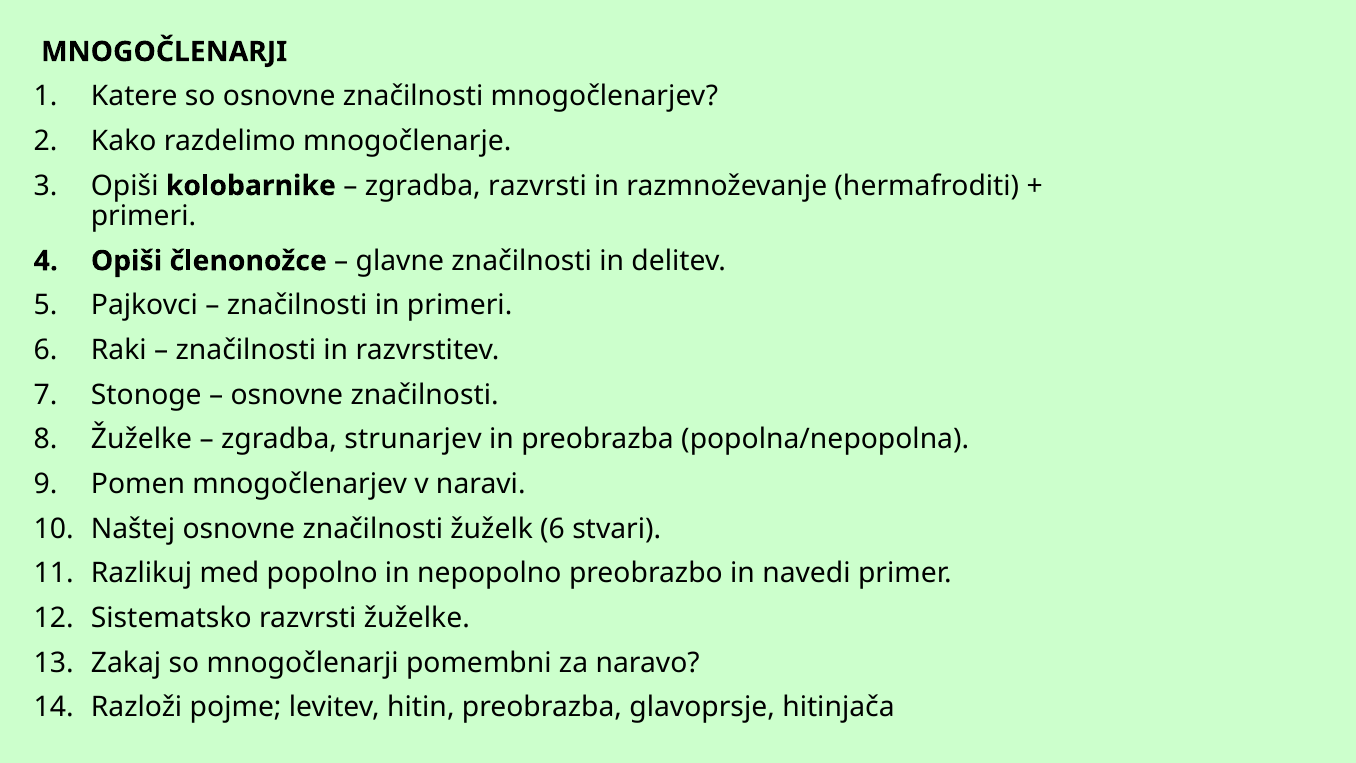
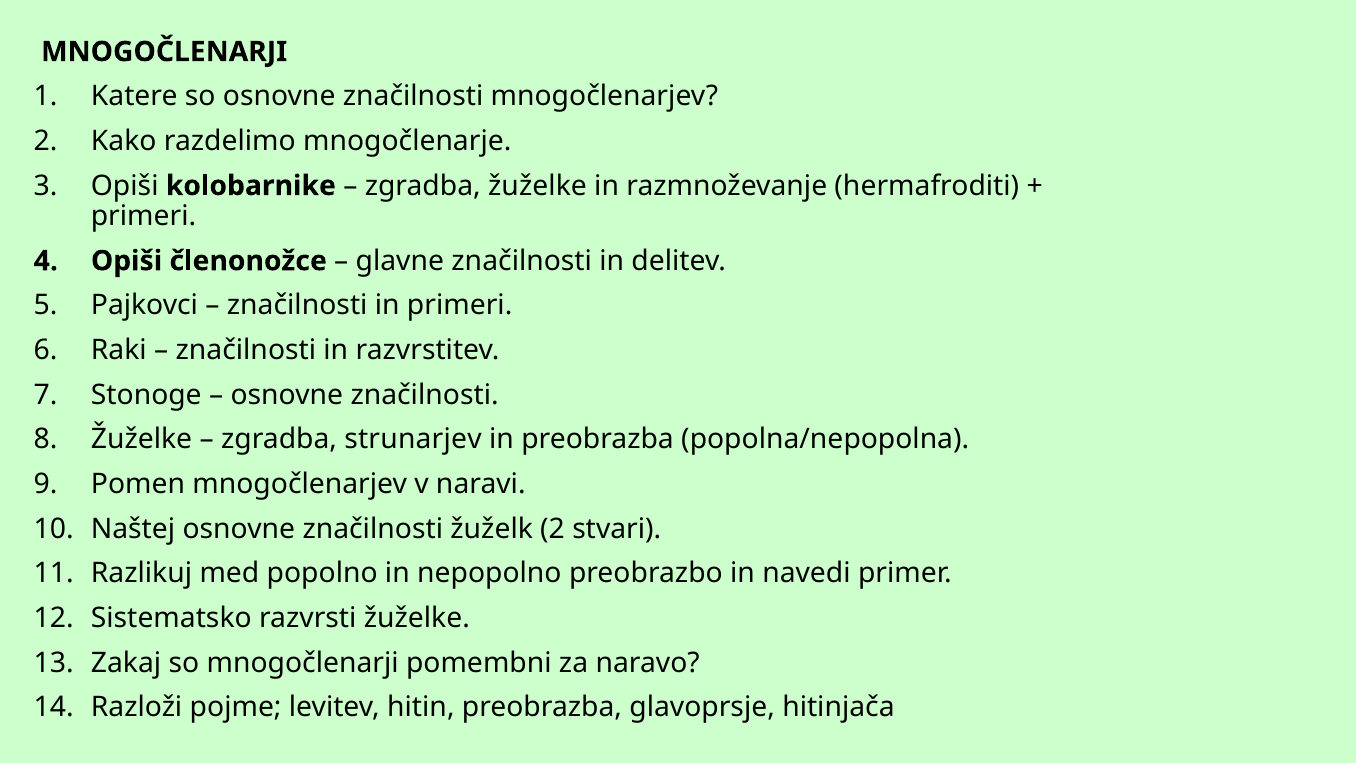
zgradba razvrsti: razvrsti -> žuželke
žuželk 6: 6 -> 2
